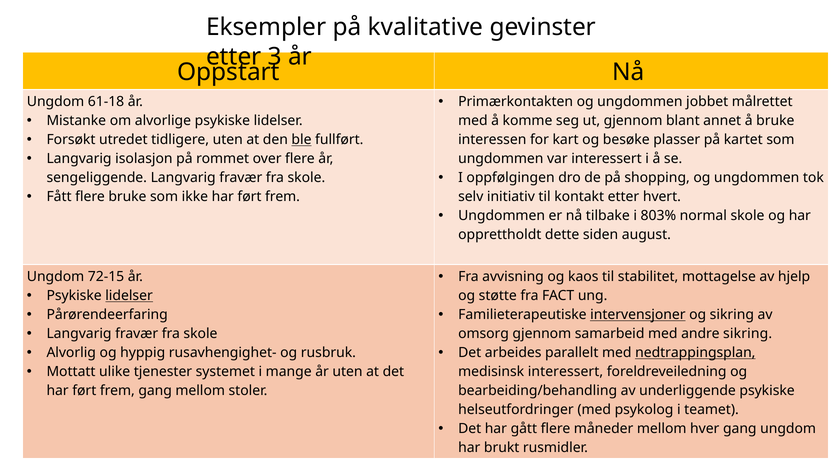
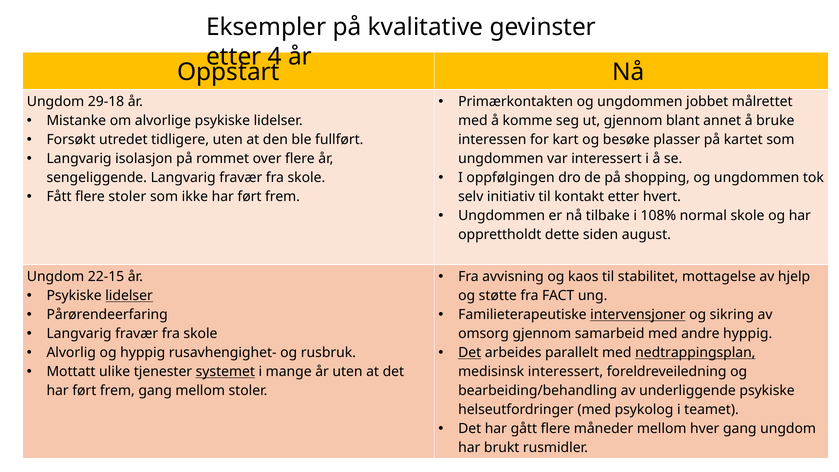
3: 3 -> 4
61-18: 61-18 -> 29-18
ble underline: present -> none
flere bruke: bruke -> stoler
803%: 803% -> 108%
72-15: 72-15 -> 22-15
andre sikring: sikring -> hyppig
Det at (470, 353) underline: none -> present
systemet underline: none -> present
